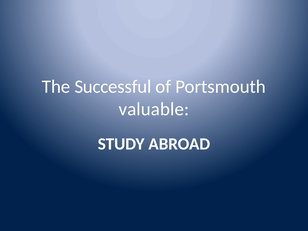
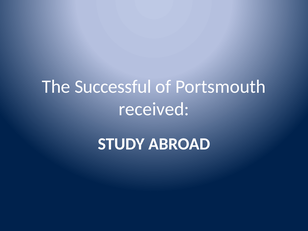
valuable: valuable -> received
